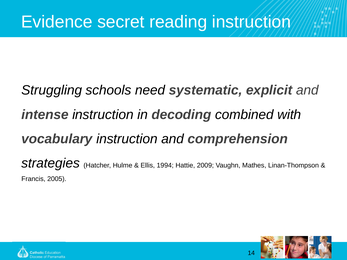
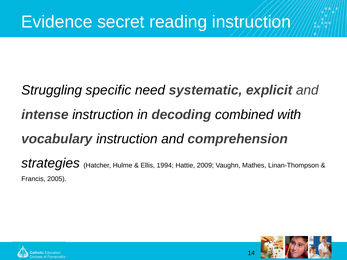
schools: schools -> specific
